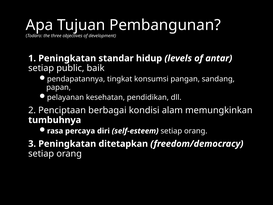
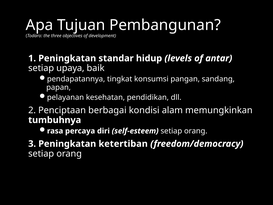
public: public -> upaya
ditetapkan: ditetapkan -> ketertiban
